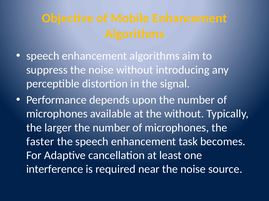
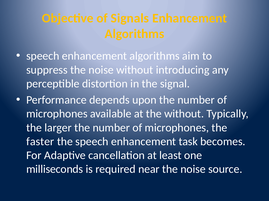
Mobile: Mobile -> Signals
interference: interference -> milliseconds
